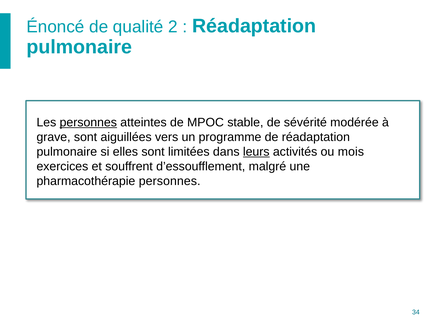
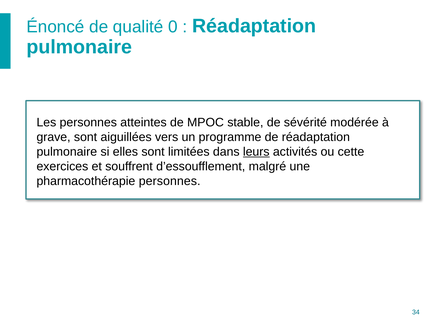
2: 2 -> 0
personnes at (88, 122) underline: present -> none
mois: mois -> cette
